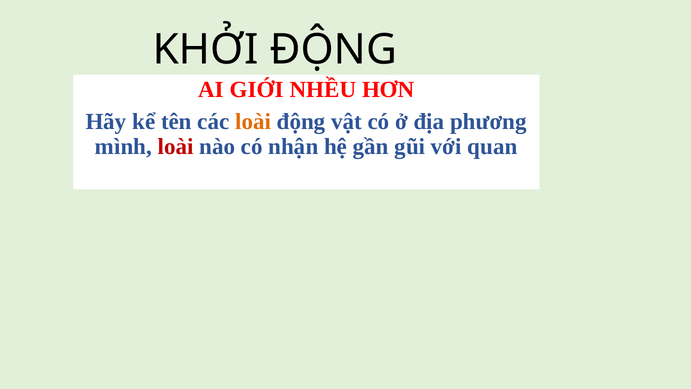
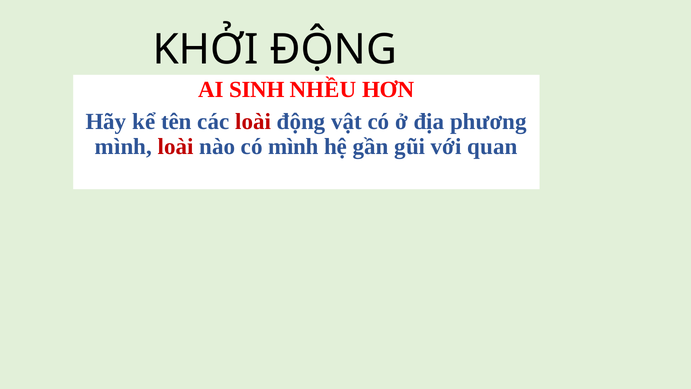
GIỚI: GIỚI -> SINH
loài at (253, 122) colour: orange -> red
có nhận: nhận -> mình
